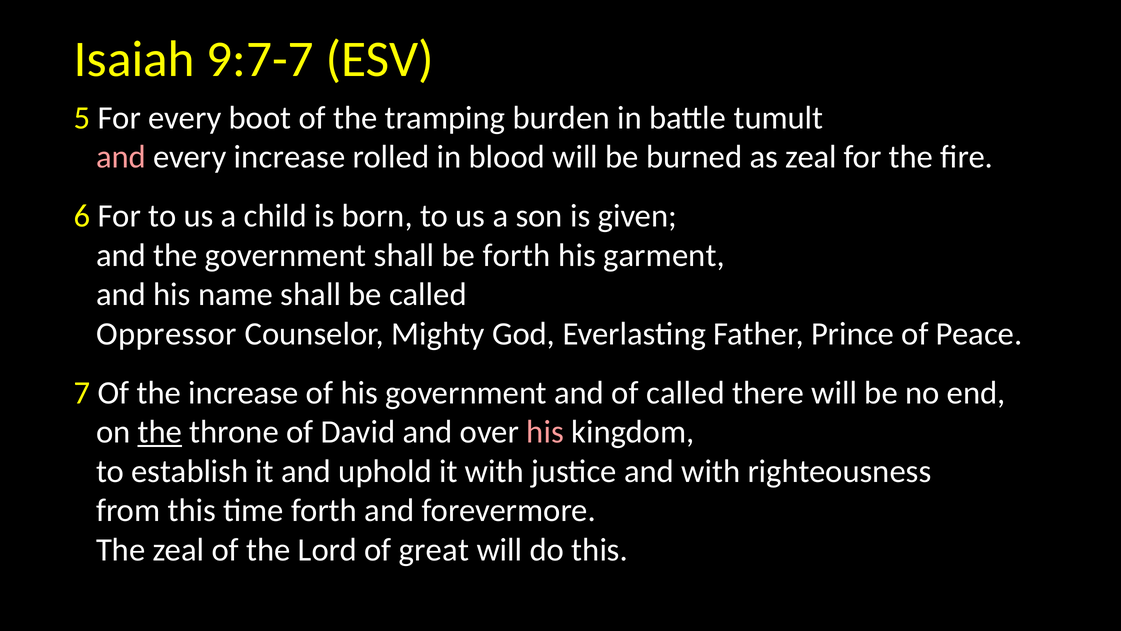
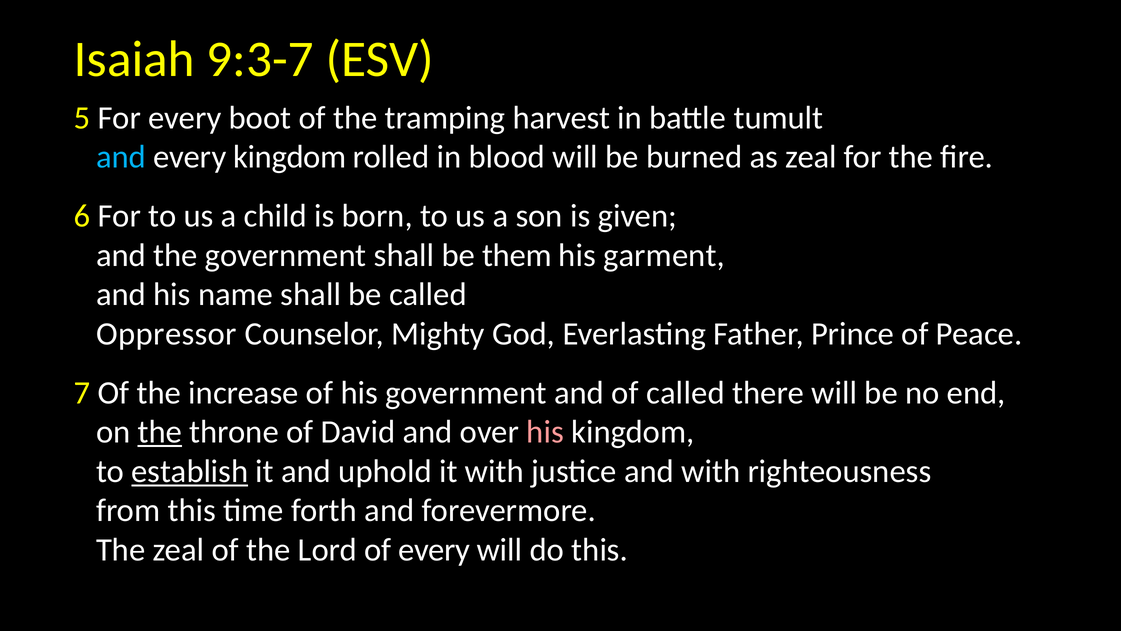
9:7-7: 9:7-7 -> 9:3-7
burden: burden -> harvest
and at (121, 157) colour: pink -> light blue
every increase: increase -> kingdom
be forth: forth -> them
establish underline: none -> present
of great: great -> every
